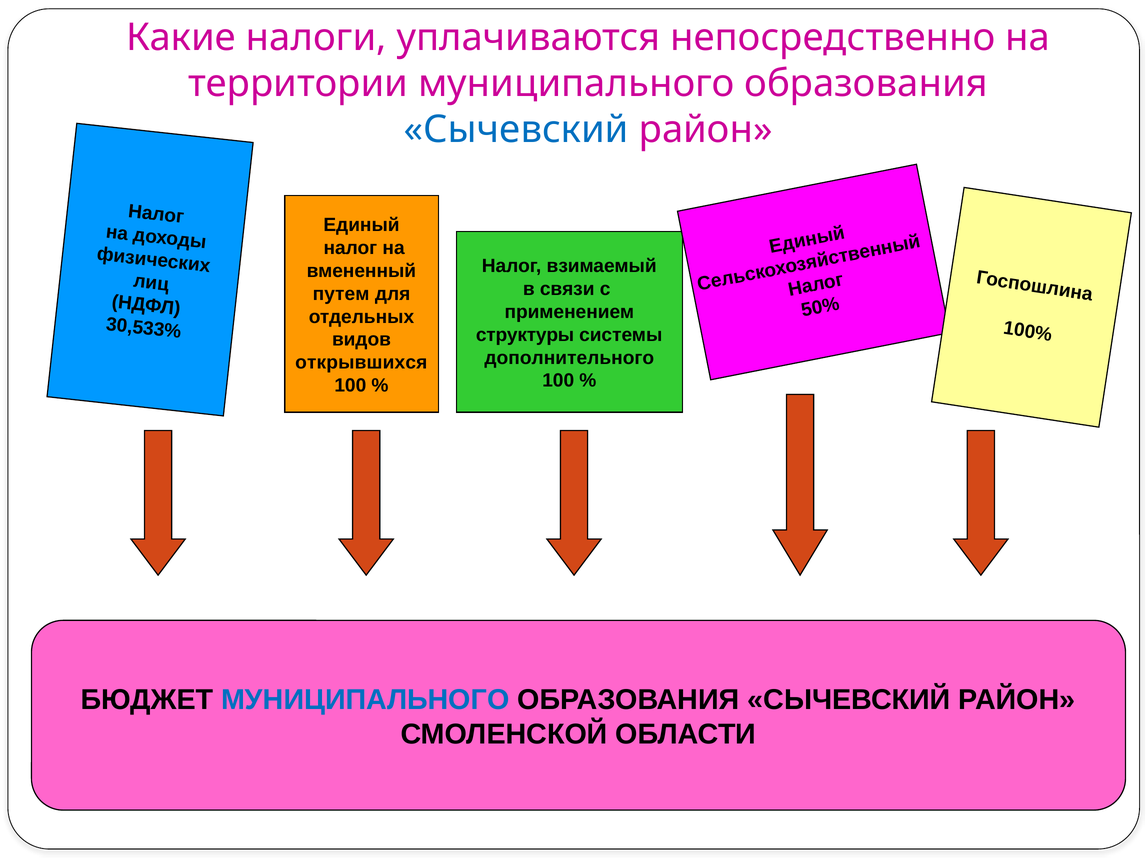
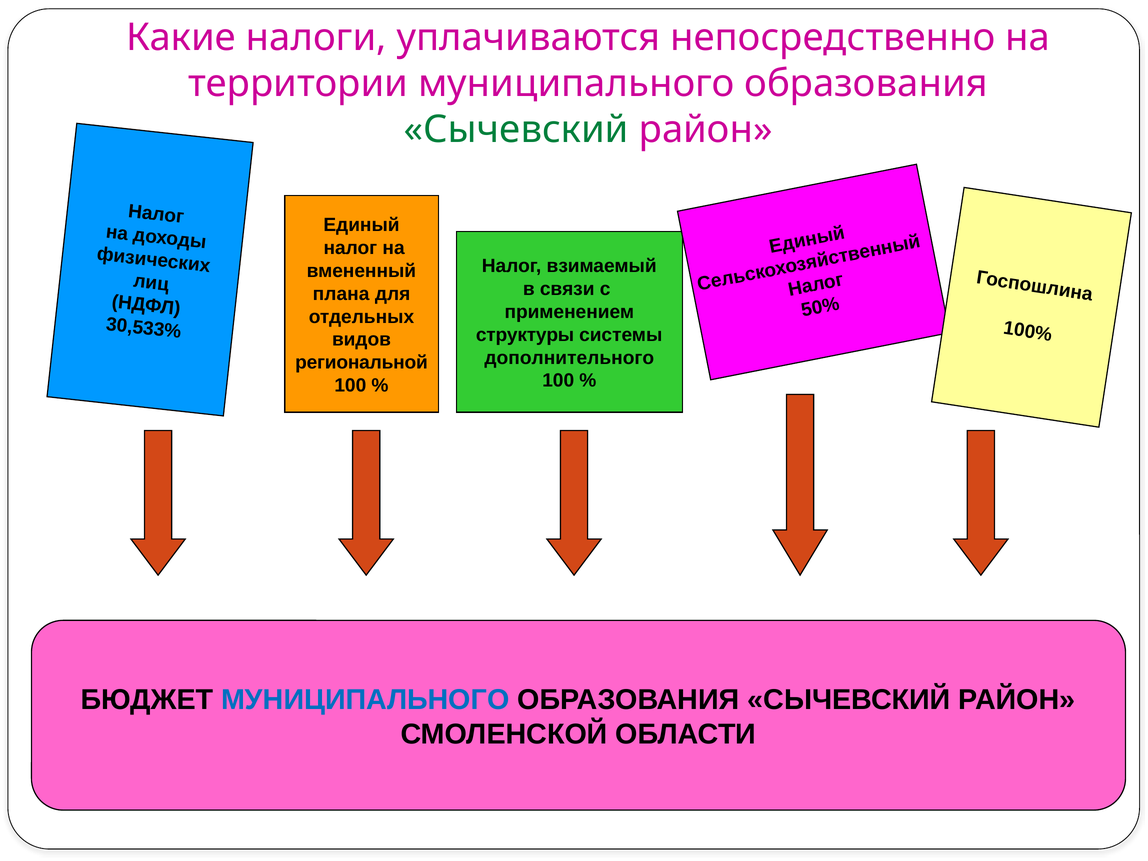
Сычевский at (516, 130) colour: blue -> green
путем: путем -> плана
открывшихся: открывшихся -> региональной
